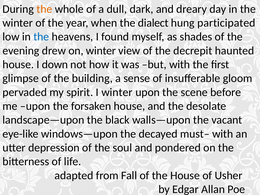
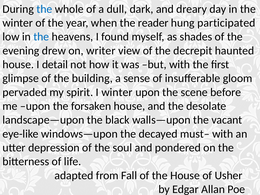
the at (44, 9) colour: orange -> blue
dialect: dialect -> reader
on winter: winter -> writer
down: down -> detail
